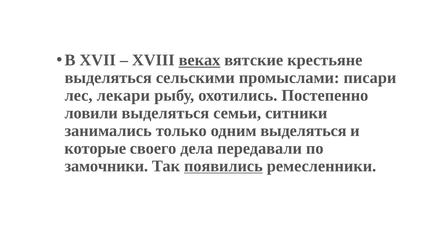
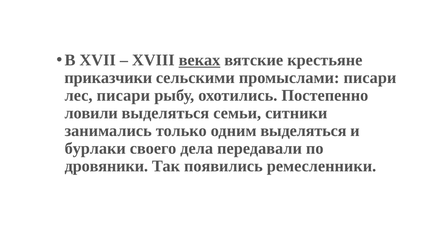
выделяться at (108, 78): выделяться -> приказчики
лес лекари: лекари -> писари
которые: которые -> бурлаки
замочники: замочники -> дровяники
появились underline: present -> none
